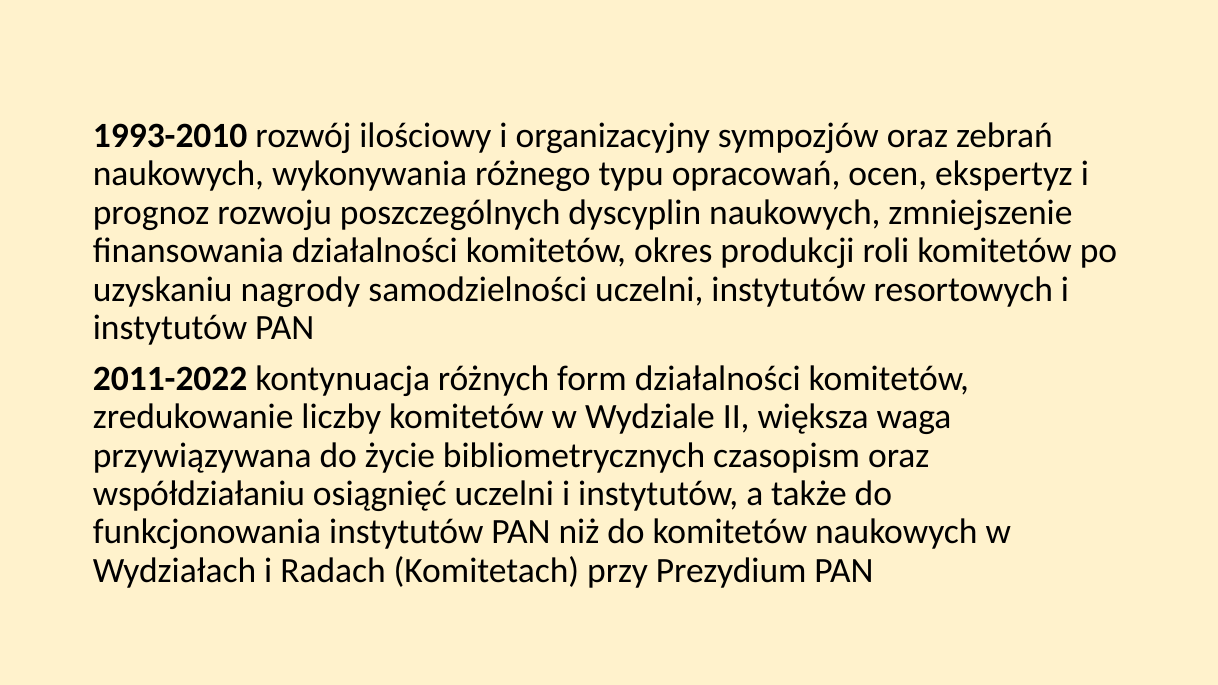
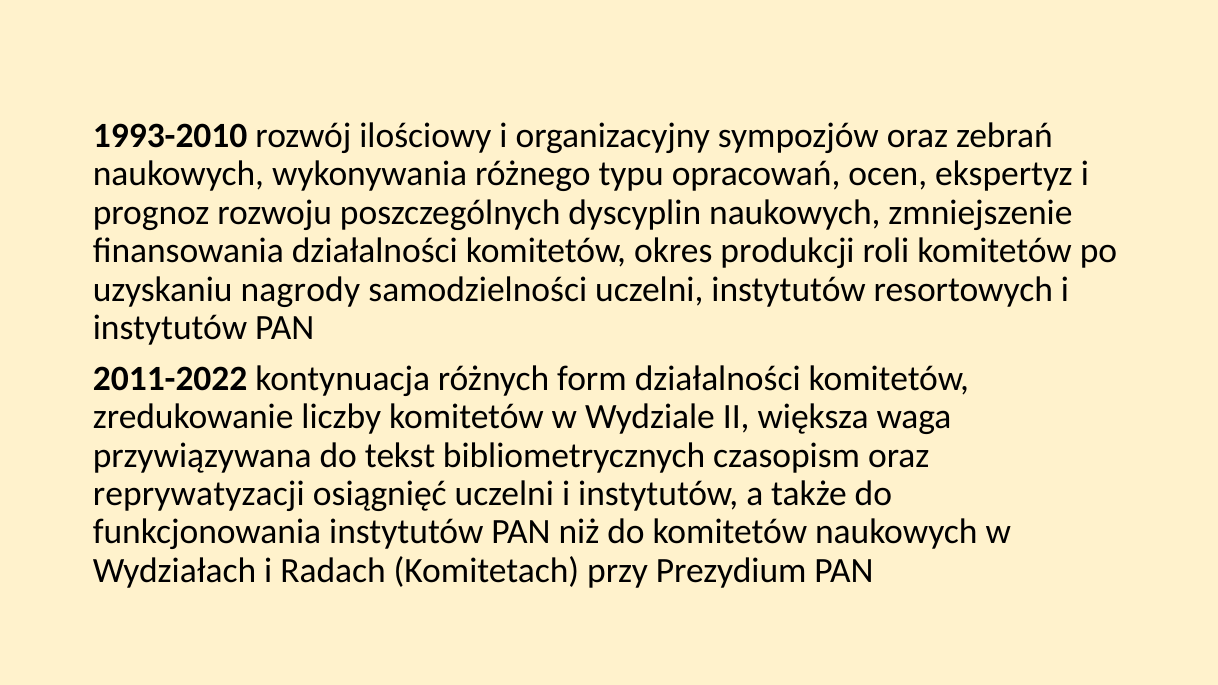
życie: życie -> tekst
współdziałaniu: współdziałaniu -> reprywatyzacji
